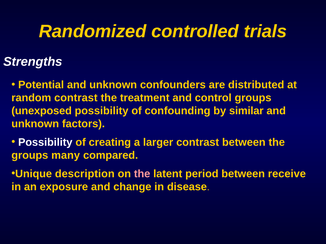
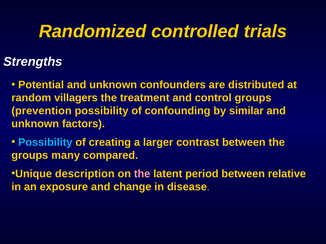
random contrast: contrast -> villagers
unexposed: unexposed -> prevention
Possibility at (45, 143) colour: white -> light blue
receive: receive -> relative
